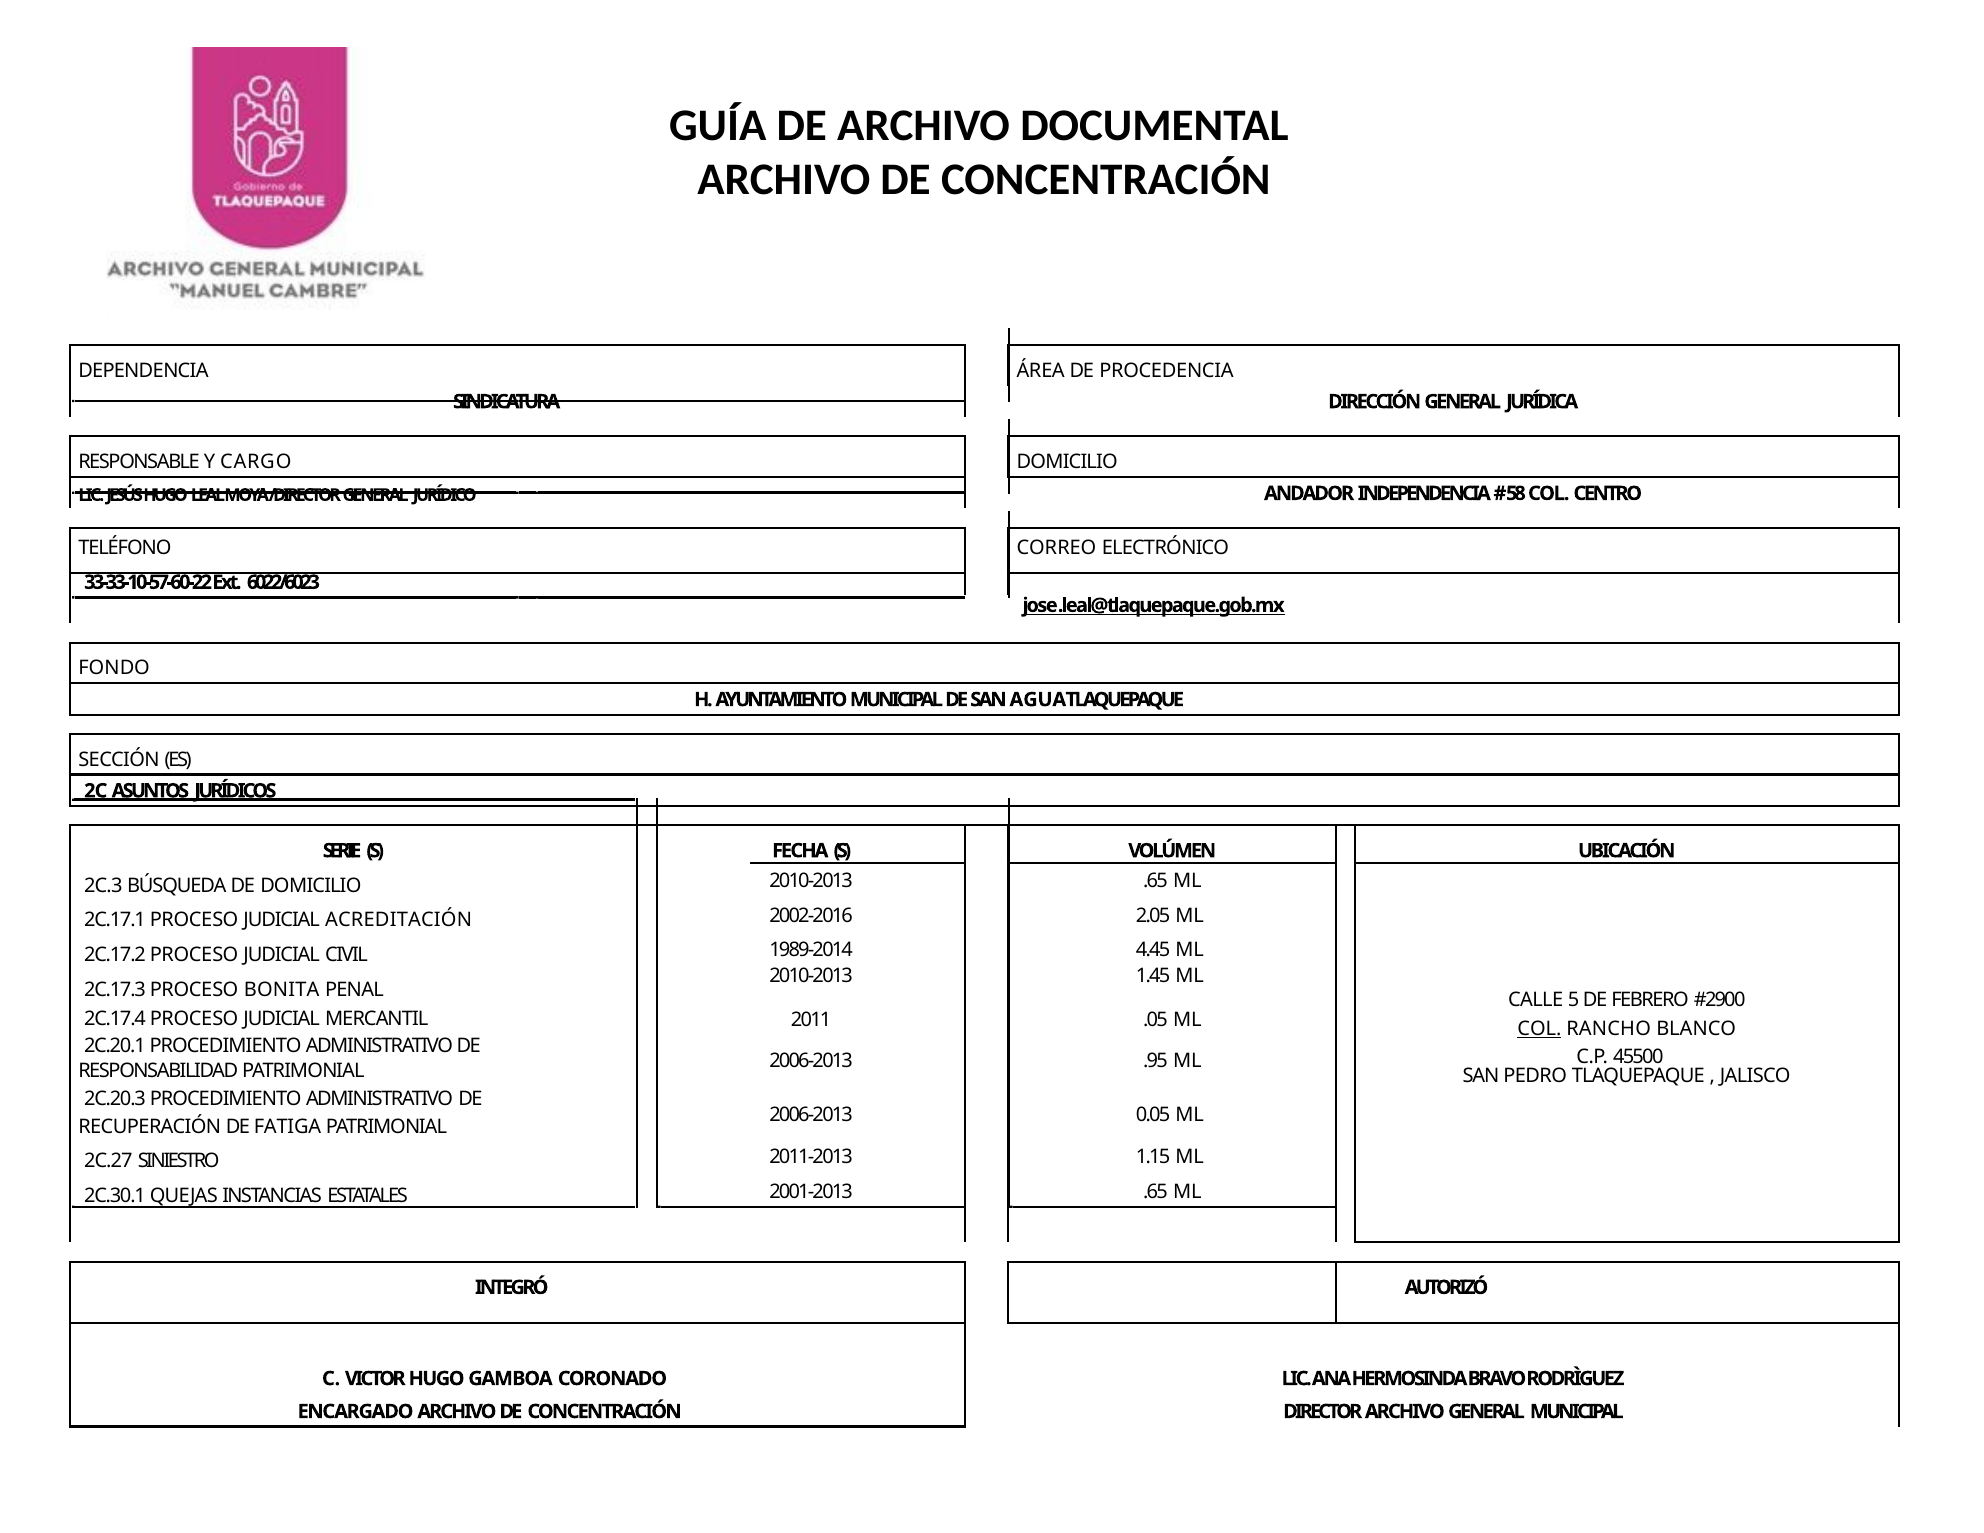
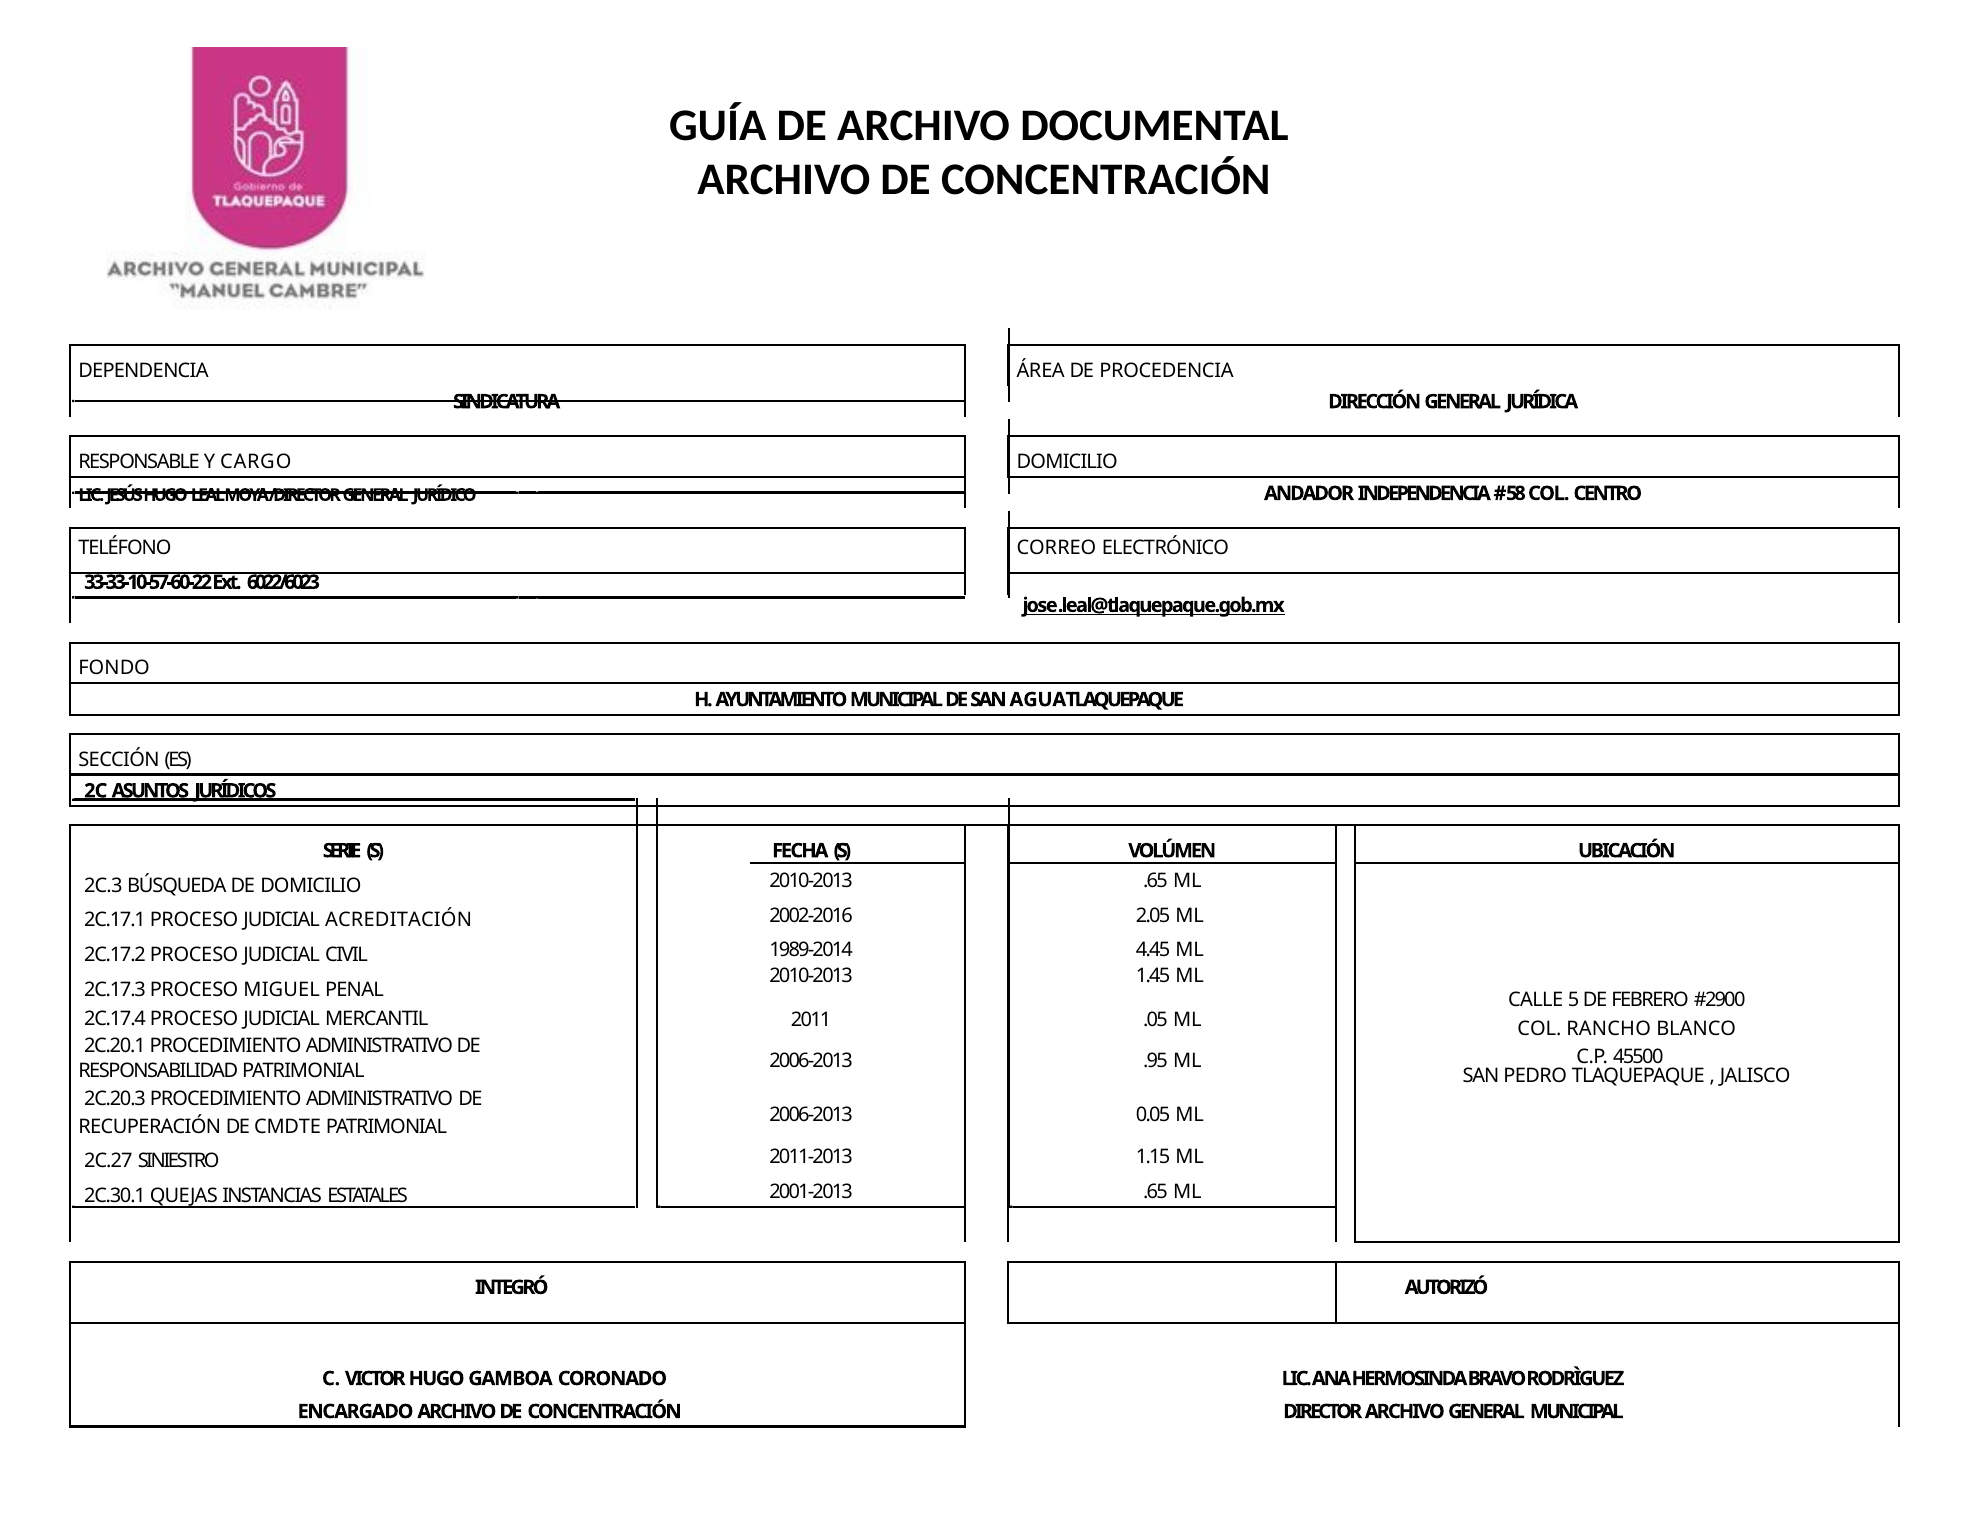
BONITA: BONITA -> MIGUEL
COL at (1539, 1029) underline: present -> none
FATIGA: FATIGA -> CMDTE
